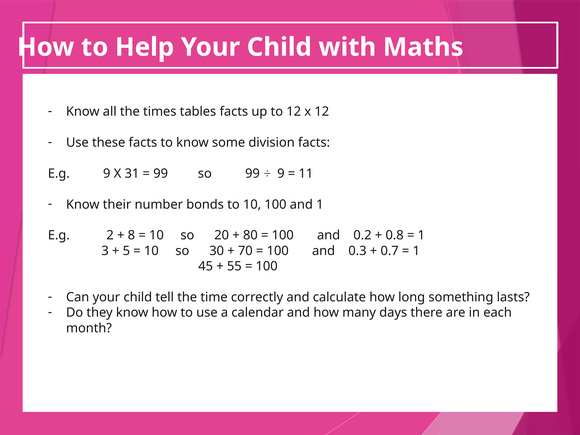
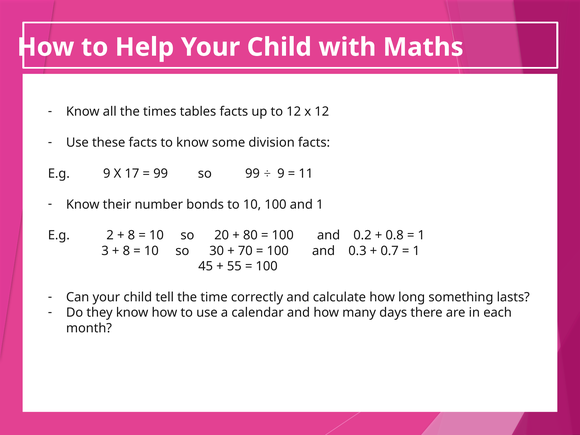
31: 31 -> 17
5 at (126, 251): 5 -> 8
